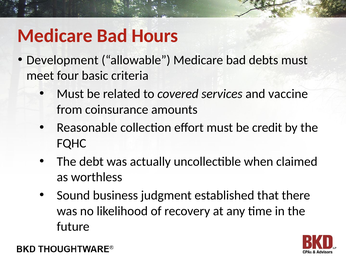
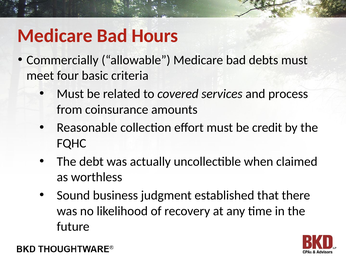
Development: Development -> Commercially
vaccine: vaccine -> process
